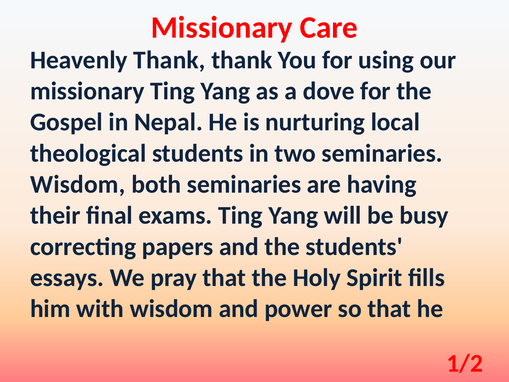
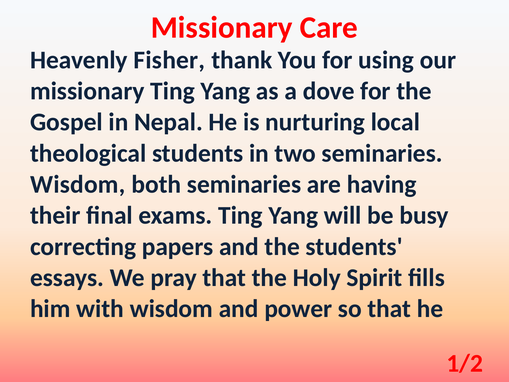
Heavenly Thank: Thank -> Fisher
